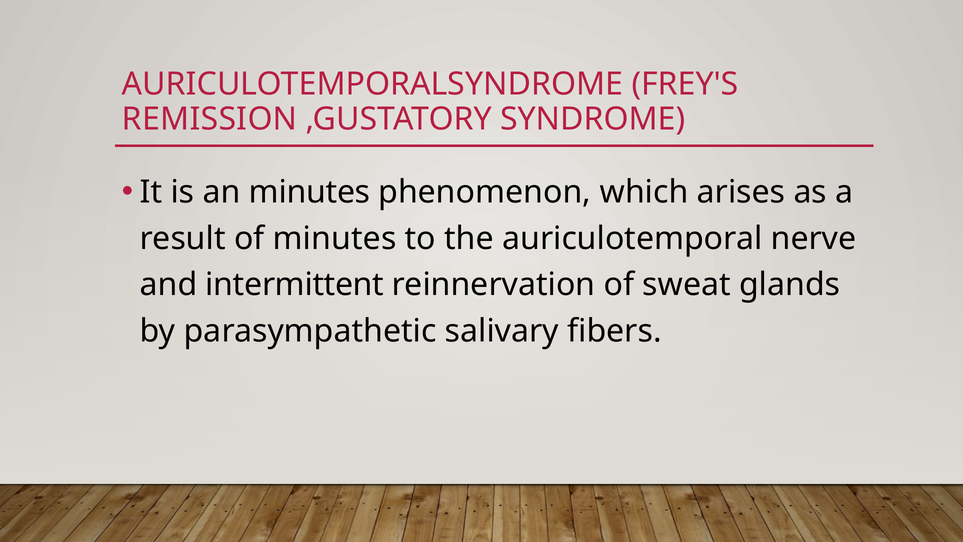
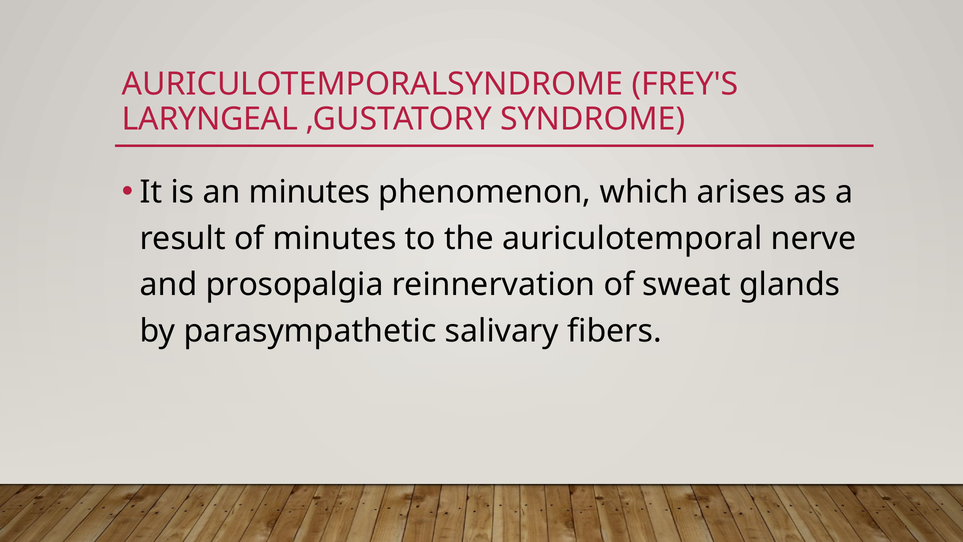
REMISSION: REMISSION -> LARYNGEAL
intermittent: intermittent -> prosopalgia
